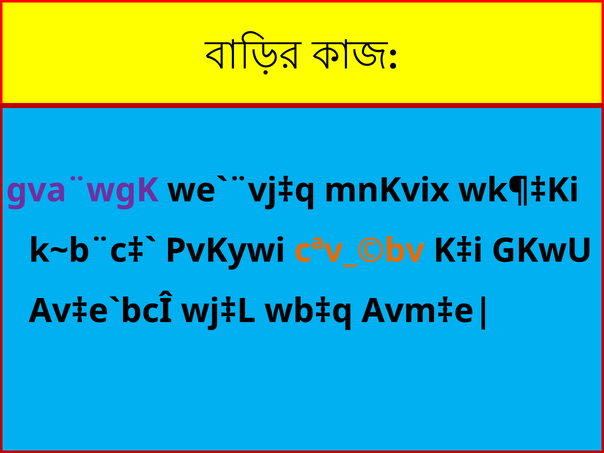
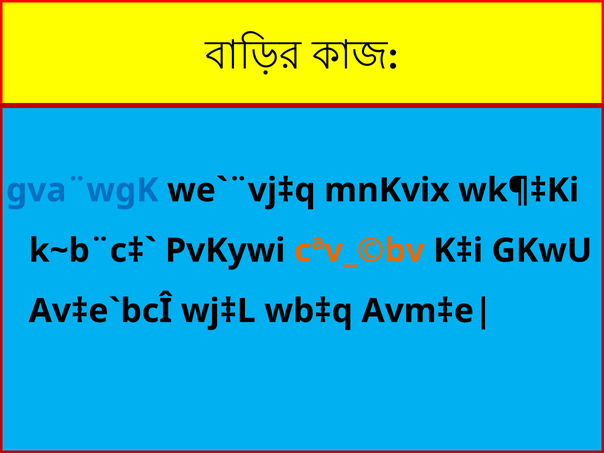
gva¨wgK colour: purple -> blue
